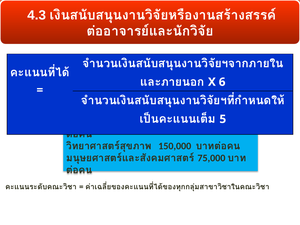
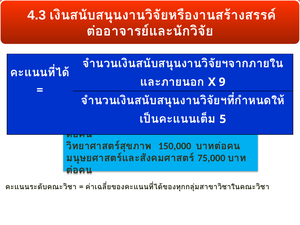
6: 6 -> 9
